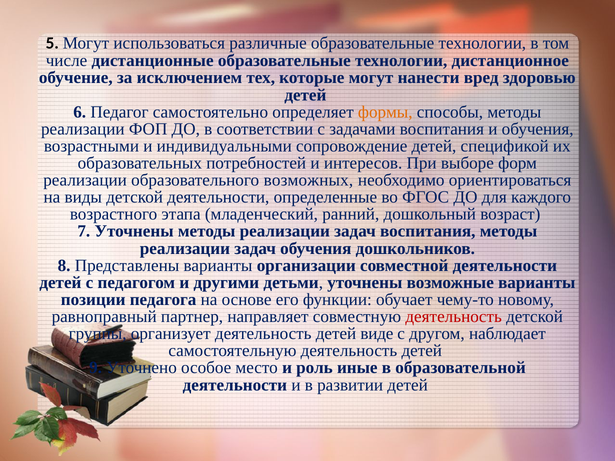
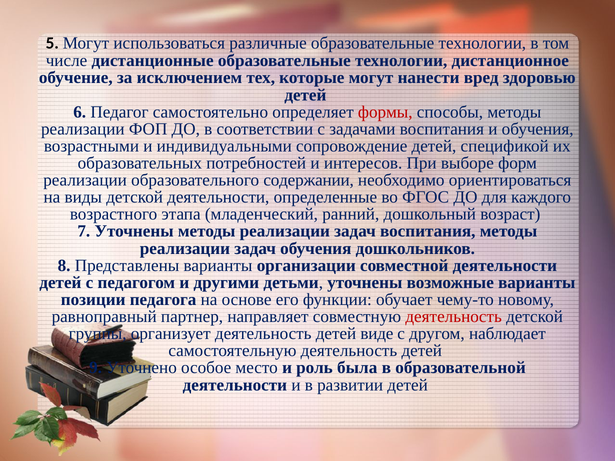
формы colour: orange -> red
возможных: возможных -> содержании
иные: иные -> была
